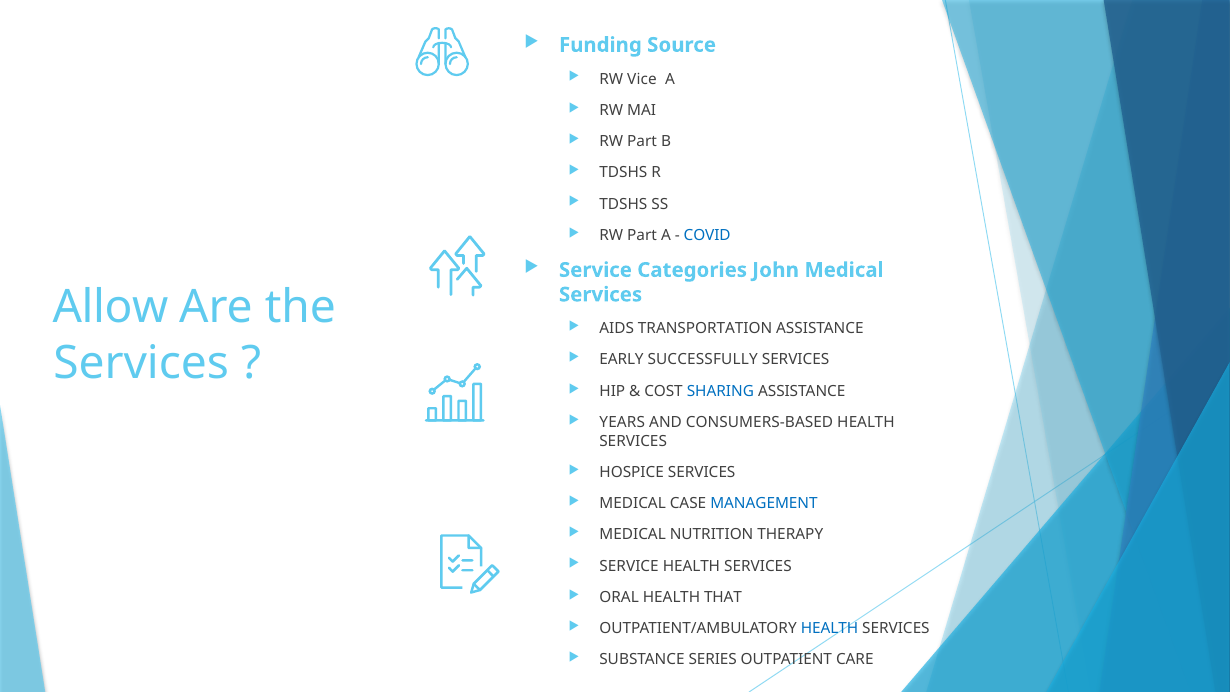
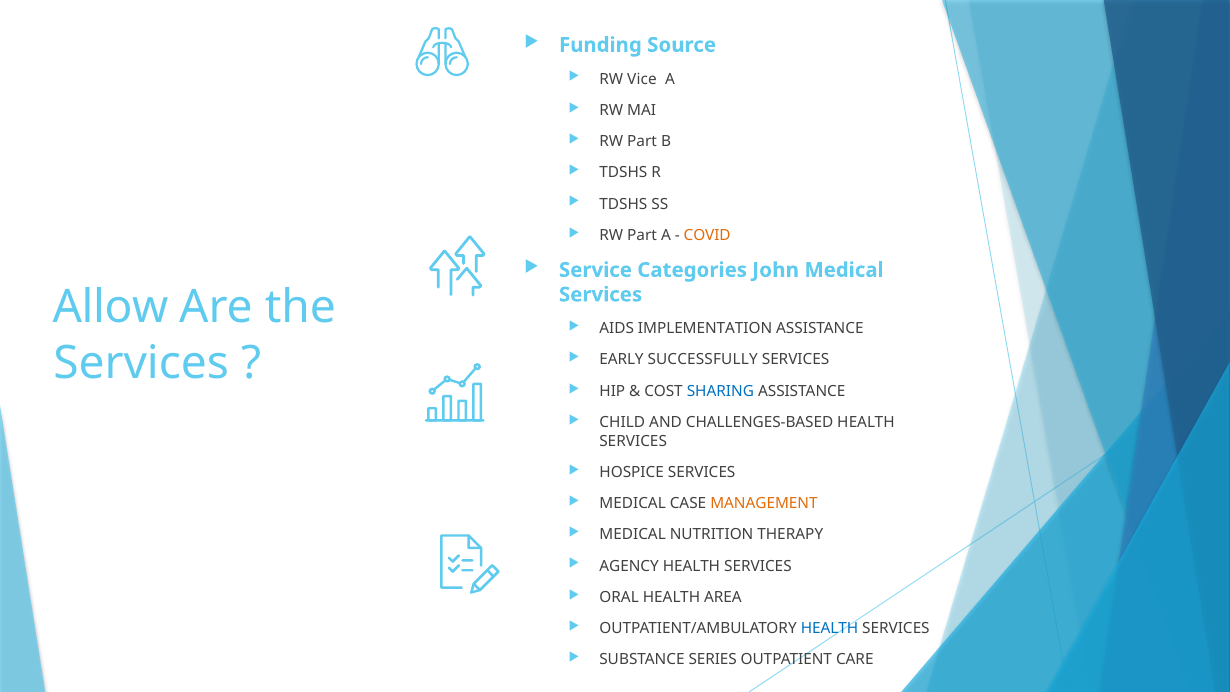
COVID colour: blue -> orange
TRANSPORTATION: TRANSPORTATION -> IMPLEMENTATION
YEARS: YEARS -> CHILD
CONSUMERS-BASED: CONSUMERS-BASED -> CHALLENGES-BASED
MANAGEMENT colour: blue -> orange
SERVICE at (629, 566): SERVICE -> AGENCY
THAT: THAT -> AREA
